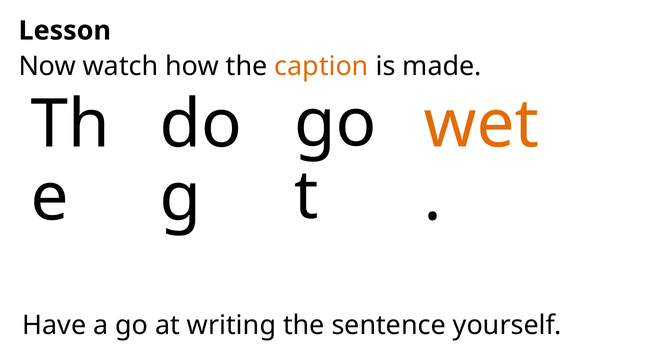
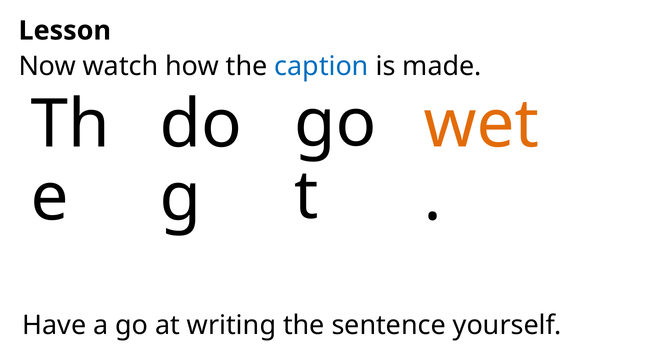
caption colour: orange -> blue
